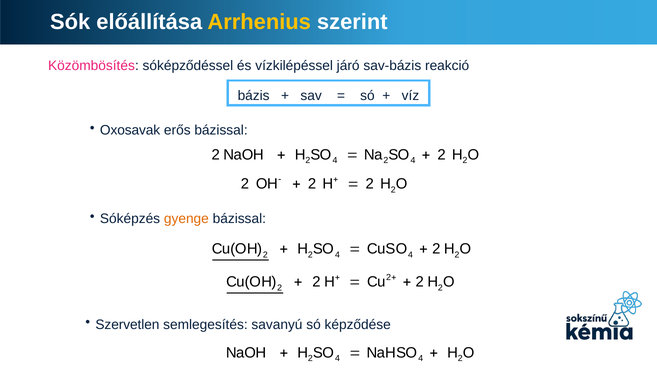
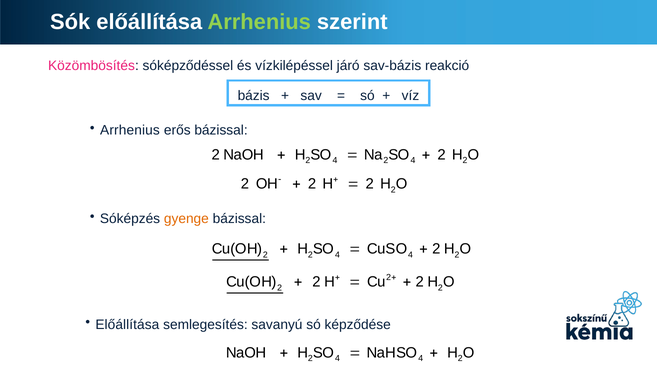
Arrhenius at (259, 22) colour: yellow -> light green
Oxosavak at (130, 130): Oxosavak -> Arrhenius
Szervetlen at (127, 324): Szervetlen -> Előállítása
